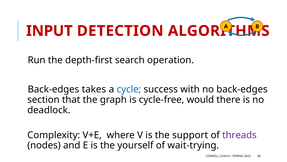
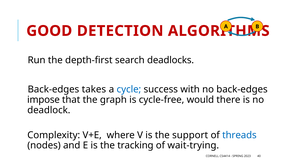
INPUT: INPUT -> GOOD
operation: operation -> deadlocks
section: section -> impose
threads colour: purple -> blue
yourself: yourself -> tracking
